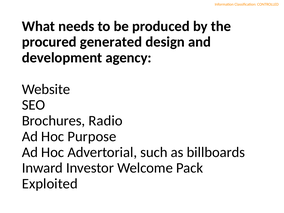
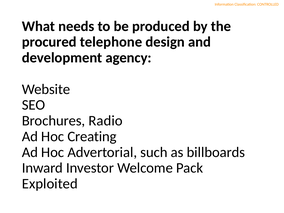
generated: generated -> telephone
Purpose: Purpose -> Creating
